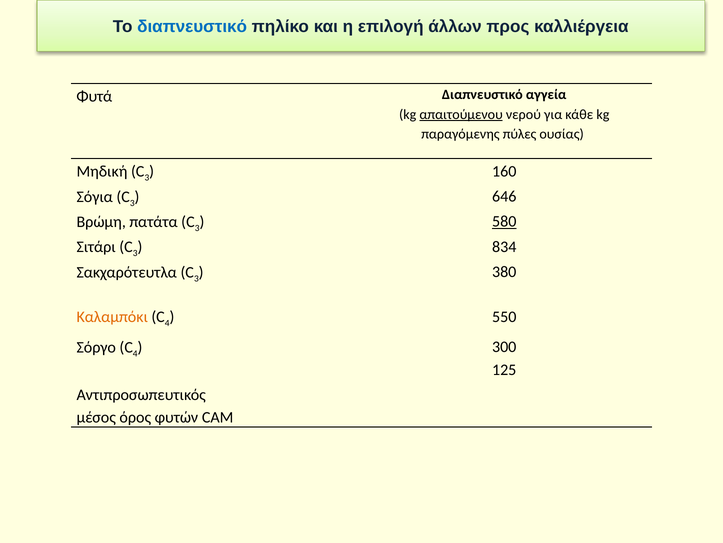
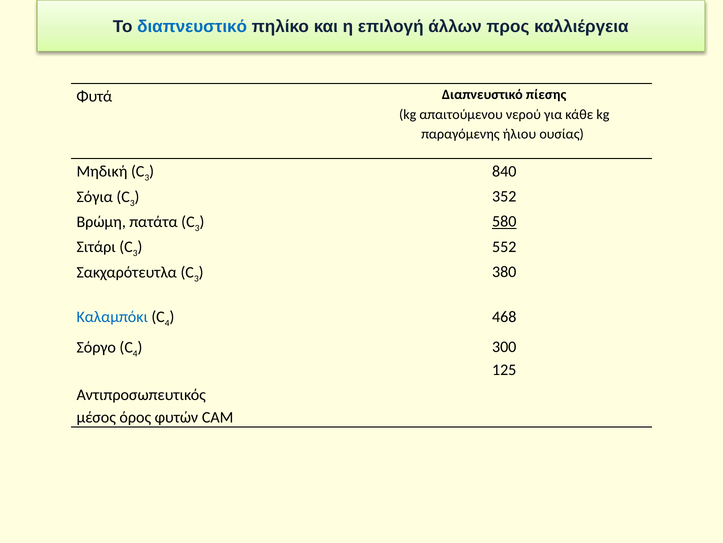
αγγεία: αγγεία -> πίεσης
απαιτούμενου underline: present -> none
πύλες: πύλες -> ήλιου
160: 160 -> 840
646: 646 -> 352
834: 834 -> 552
Καλαμπόκι colour: orange -> blue
550: 550 -> 468
